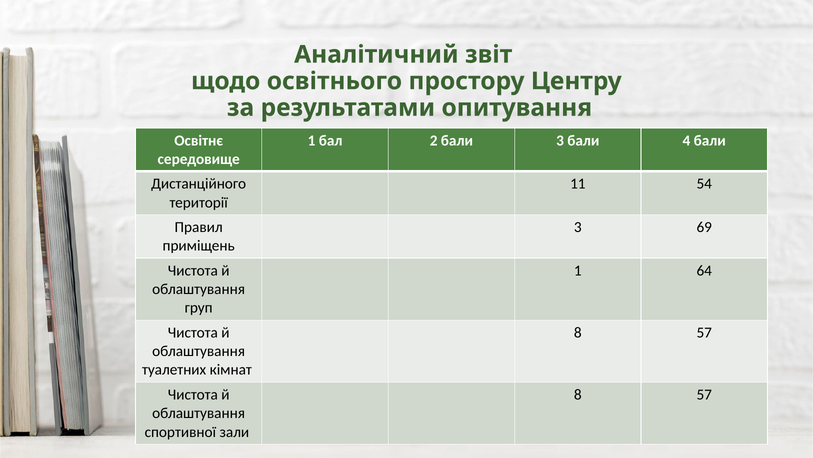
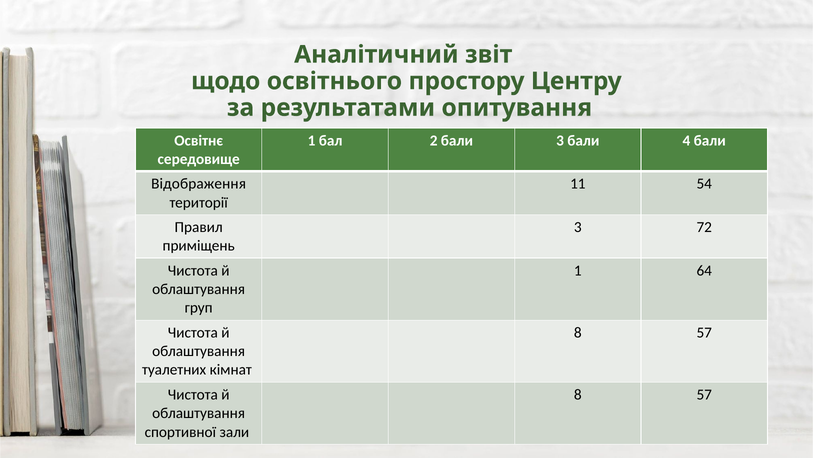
Дистанційного: Дистанційного -> Відображення
69: 69 -> 72
